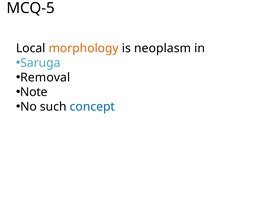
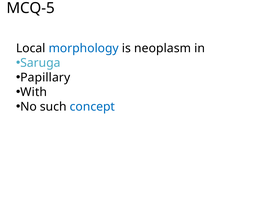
morphology colour: orange -> blue
Removal: Removal -> Papillary
Note: Note -> With
